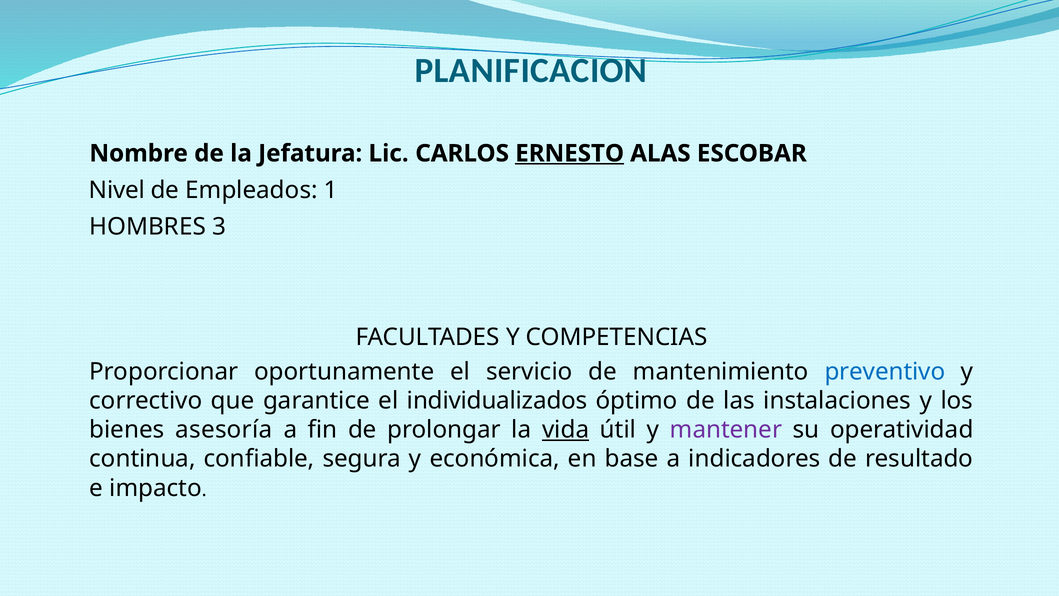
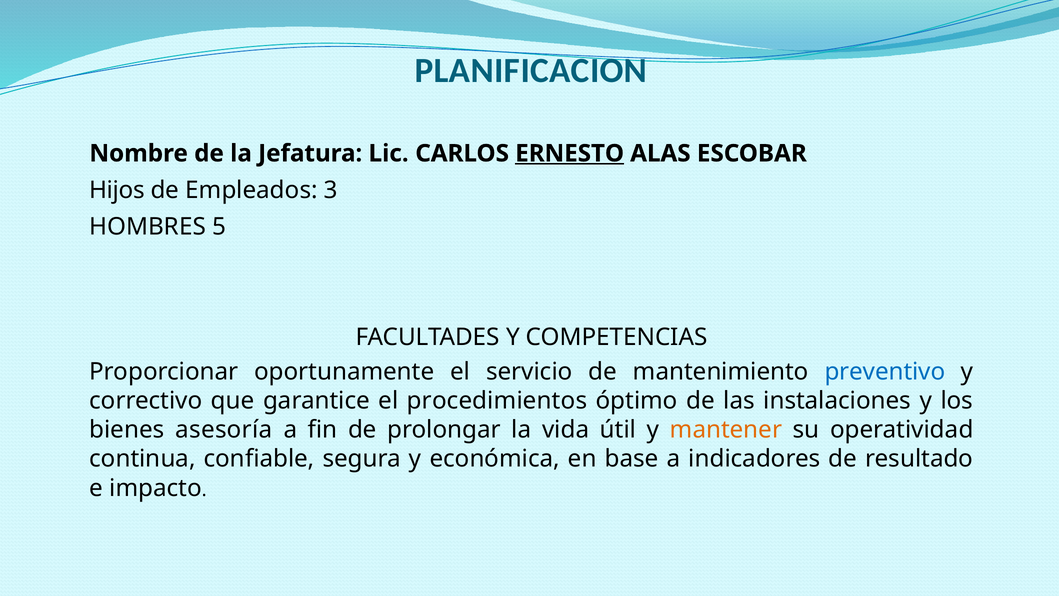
Nivel: Nivel -> Hijos
1: 1 -> 3
3: 3 -> 5
individualizados: individualizados -> procedimientos
vida underline: present -> none
mantener colour: purple -> orange
